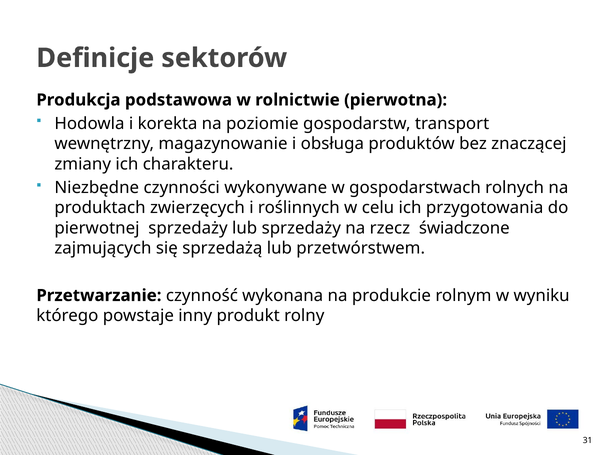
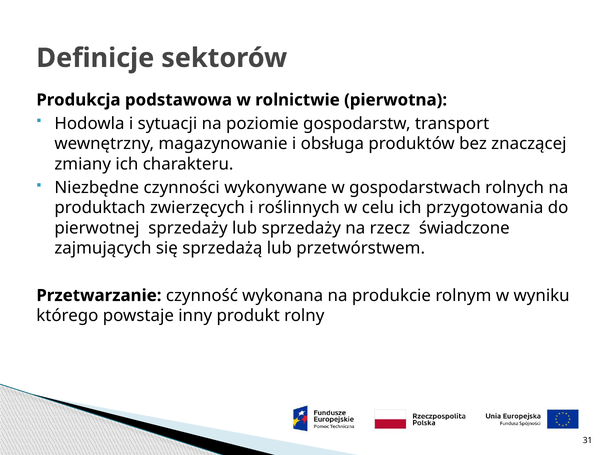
korekta: korekta -> sytuacji
